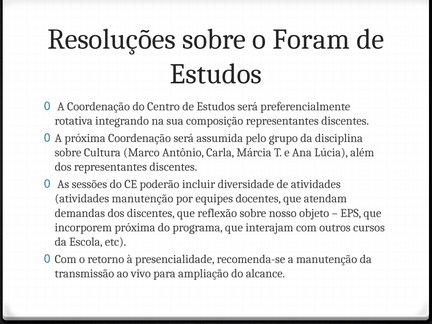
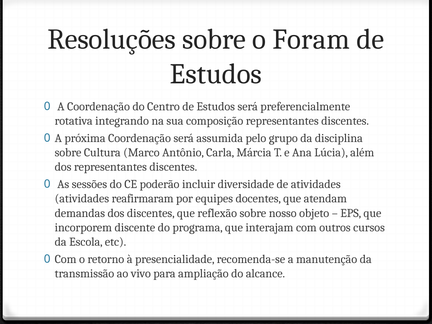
atividades manutenção: manutenção -> reafirmaram
incorporem próxima: próxima -> discente
